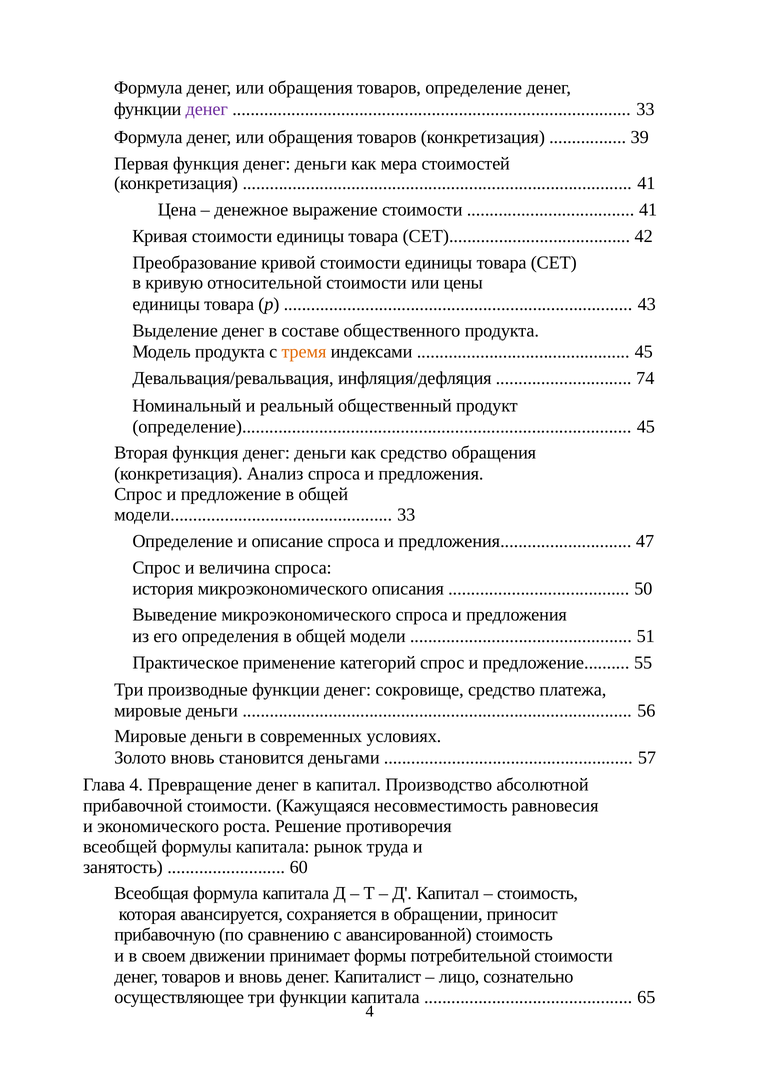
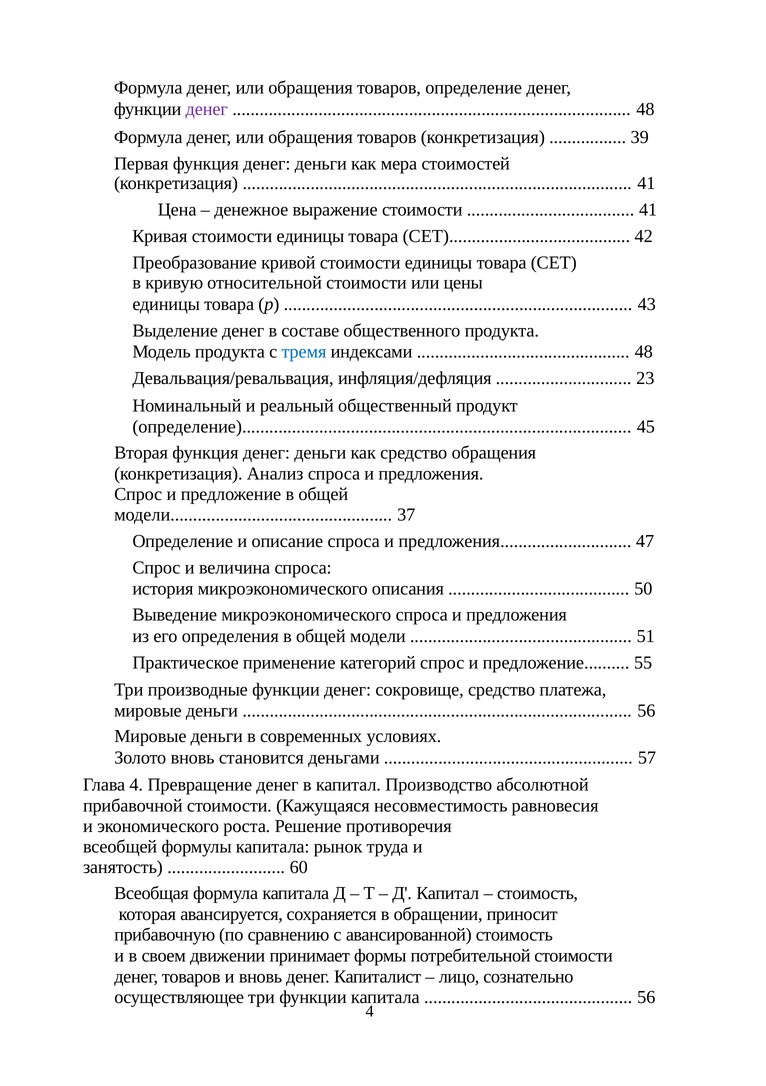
33 at (645, 109): 33 -> 48
тремя colour: orange -> blue
45 at (644, 352): 45 -> 48
74: 74 -> 23
модели 33: 33 -> 37
65 at (646, 997): 65 -> 56
